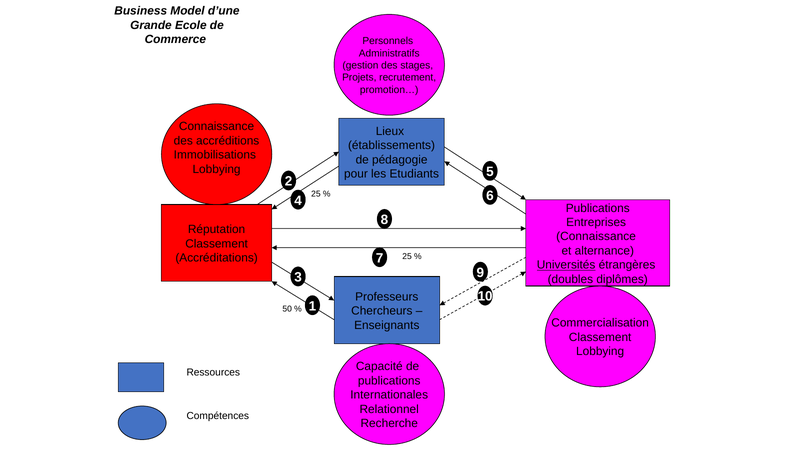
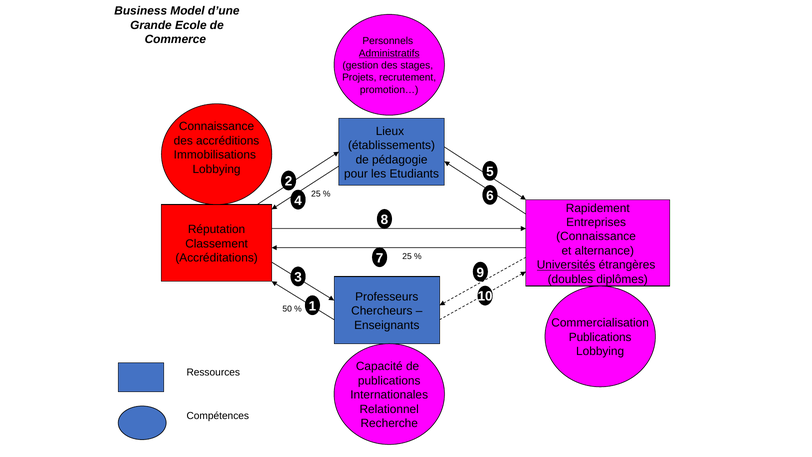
Administratifs underline: none -> present
Publications at (598, 208): Publications -> Rapidement
Classement at (600, 337): Classement -> Publications
